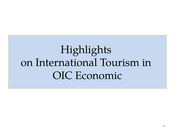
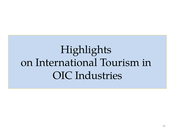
Economic: Economic -> Industries
